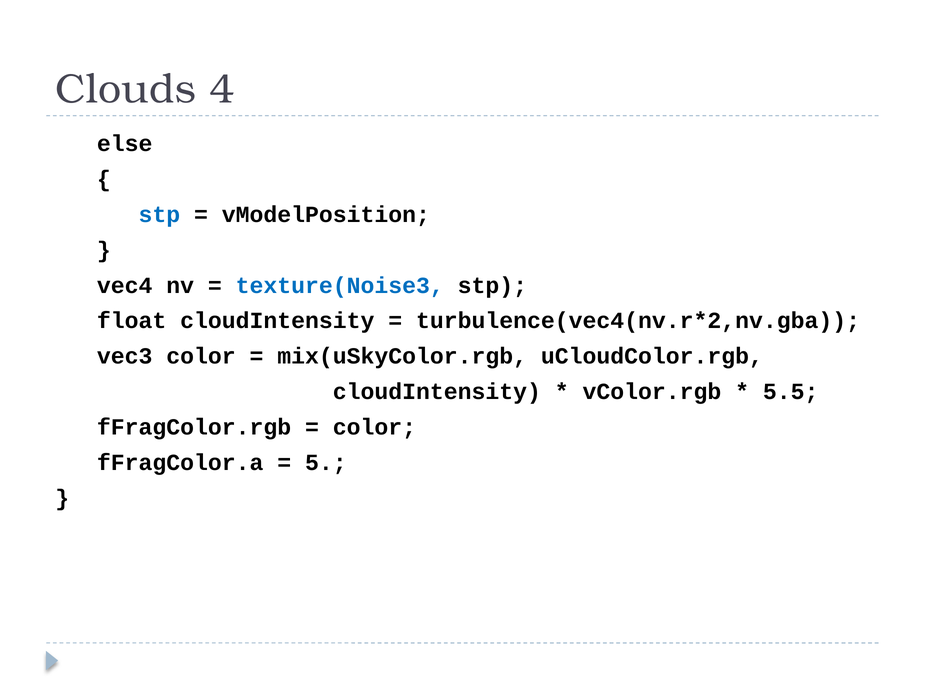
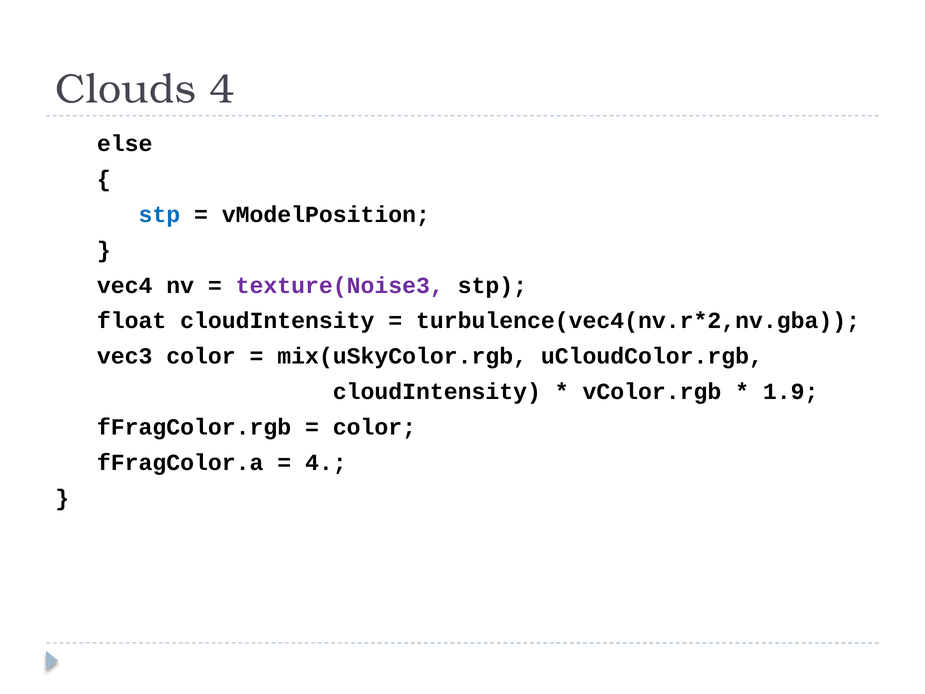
texture(Noise3 colour: blue -> purple
5.5: 5.5 -> 1.9
5 at (326, 463): 5 -> 4
